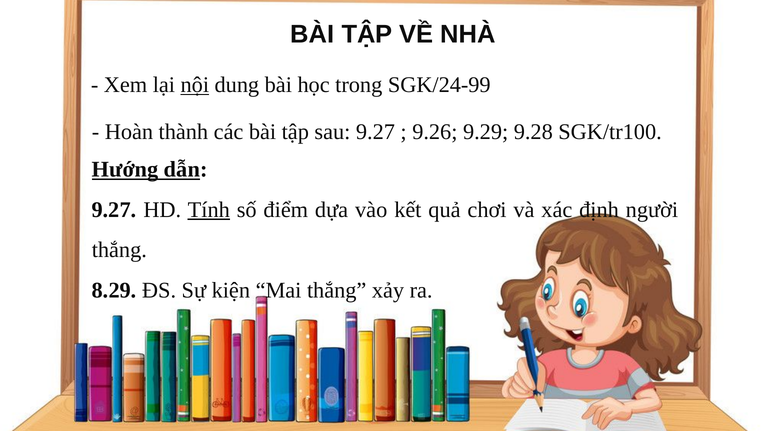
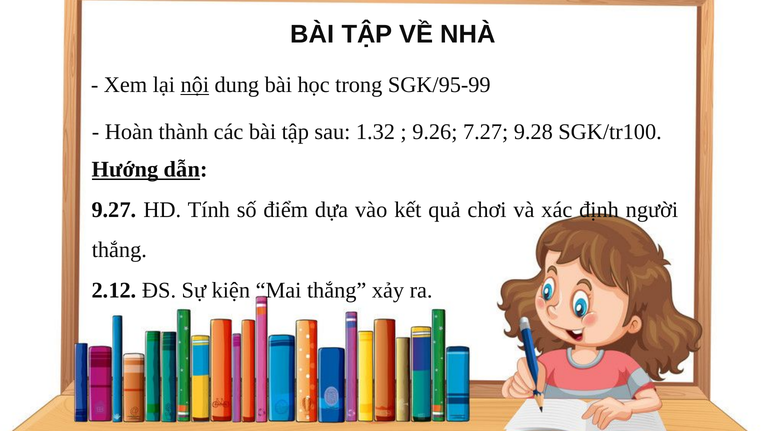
SGK/24-99: SGK/24-99 -> SGK/95-99
sau 9.27: 9.27 -> 1.32
9.29: 9.29 -> 7.27
Tính underline: present -> none
8.29: 8.29 -> 2.12
